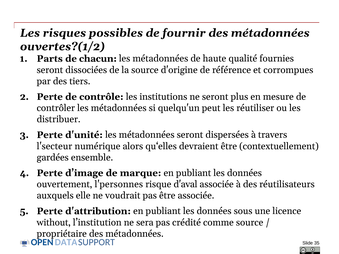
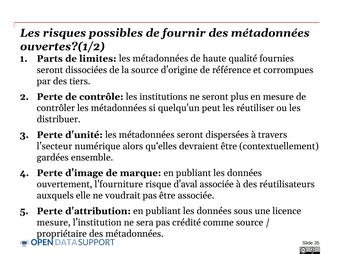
chacun: chacun -> limites
l'personnes: l'personnes -> l'fourniture
without at (54, 223): without -> mesure
